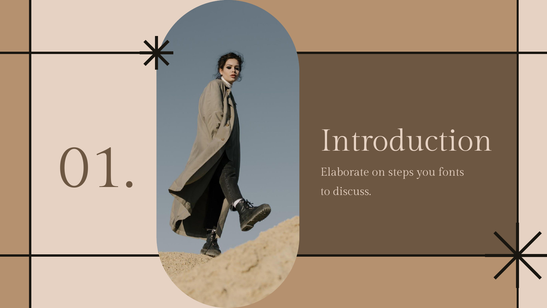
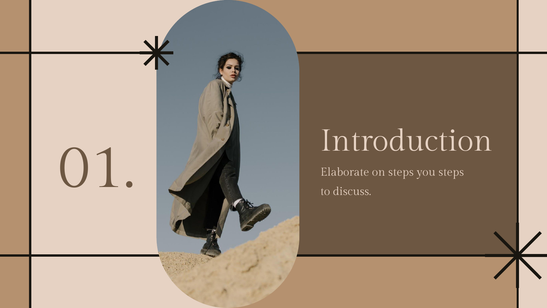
you fonts: fonts -> steps
